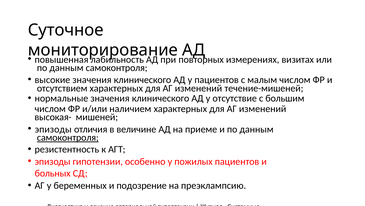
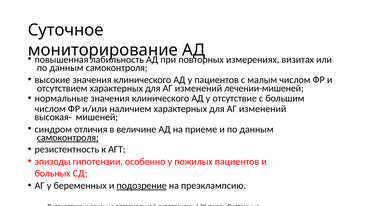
течение-мишеней: течение-мишеней -> лечении-мишеней
эпизоды at (53, 129): эпизоды -> синдром
подозрение underline: none -> present
